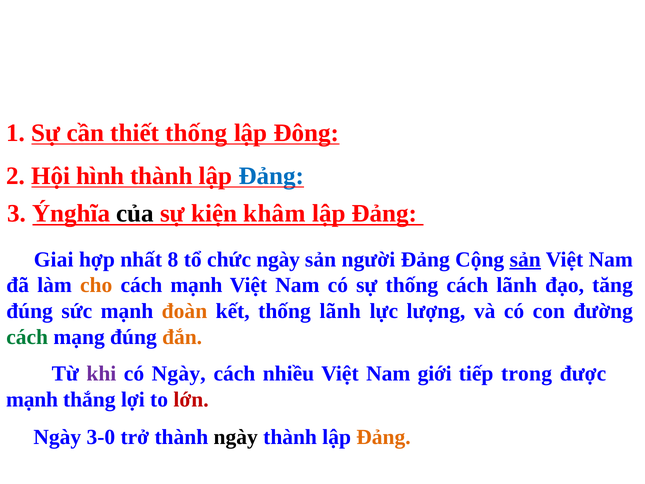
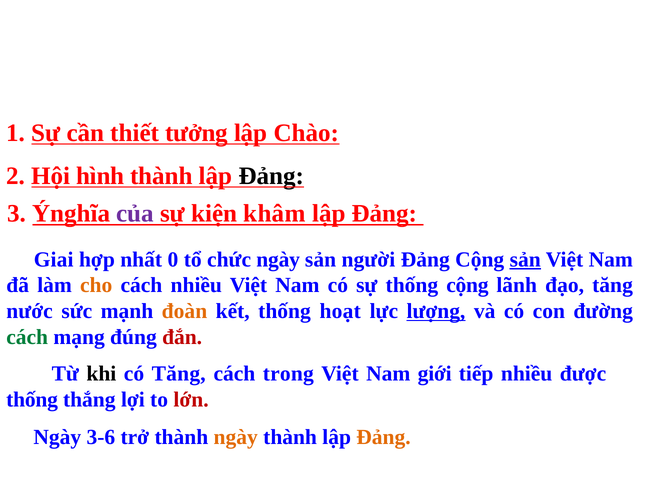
thiết thống: thống -> tưởng
Đông: Đông -> Chào
Đảng at (271, 176) colour: blue -> black
của colour: black -> purple
8: 8 -> 0
cách mạnh: mạnh -> nhiều
thống cách: cách -> cộng
đúng at (30, 311): đúng -> nước
thống lãnh: lãnh -> hoạt
lượng underline: none -> present
đắn colour: orange -> red
khi colour: purple -> black
có Ngày: Ngày -> Tăng
nhiều: nhiều -> trong
tiếp trong: trong -> nhiều
mạnh at (32, 399): mạnh -> thống
3-0: 3-0 -> 3-6
ngày at (236, 437) colour: black -> orange
